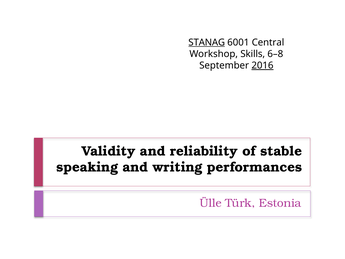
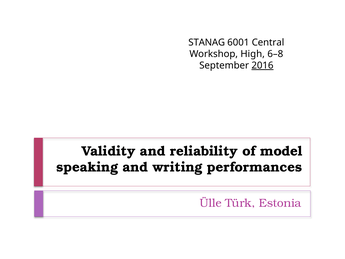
STANAG underline: present -> none
Skills: Skills -> High
stable: stable -> model
